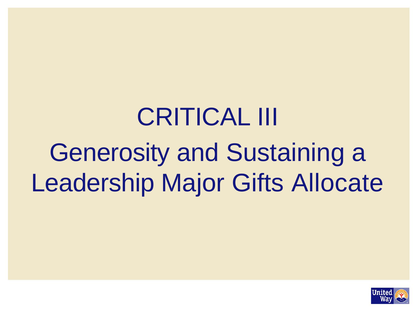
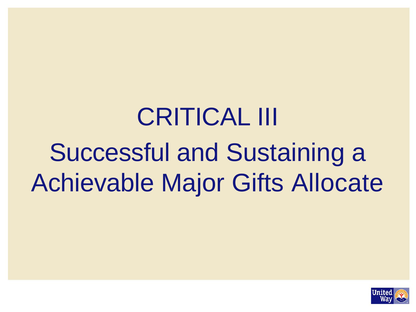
Generosity: Generosity -> Successful
Leadership: Leadership -> Achievable
